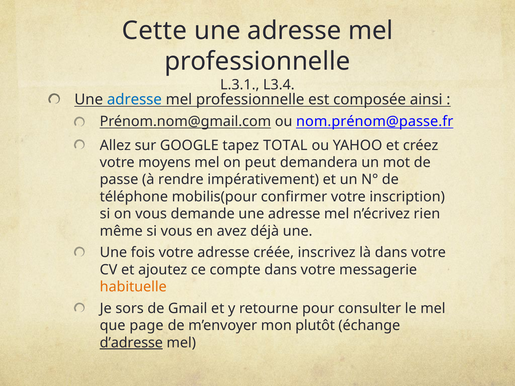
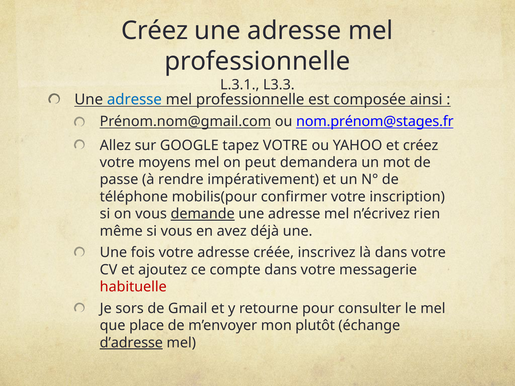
Cette at (154, 31): Cette -> Créez
L3.4: L3.4 -> L3.3
nom.prénom@passe.fr: nom.prénom@passe.fr -> nom.prénom@stages.fr
tapez TOTAL: TOTAL -> VOTRE
demande underline: none -> present
habituelle colour: orange -> red
page: page -> place
